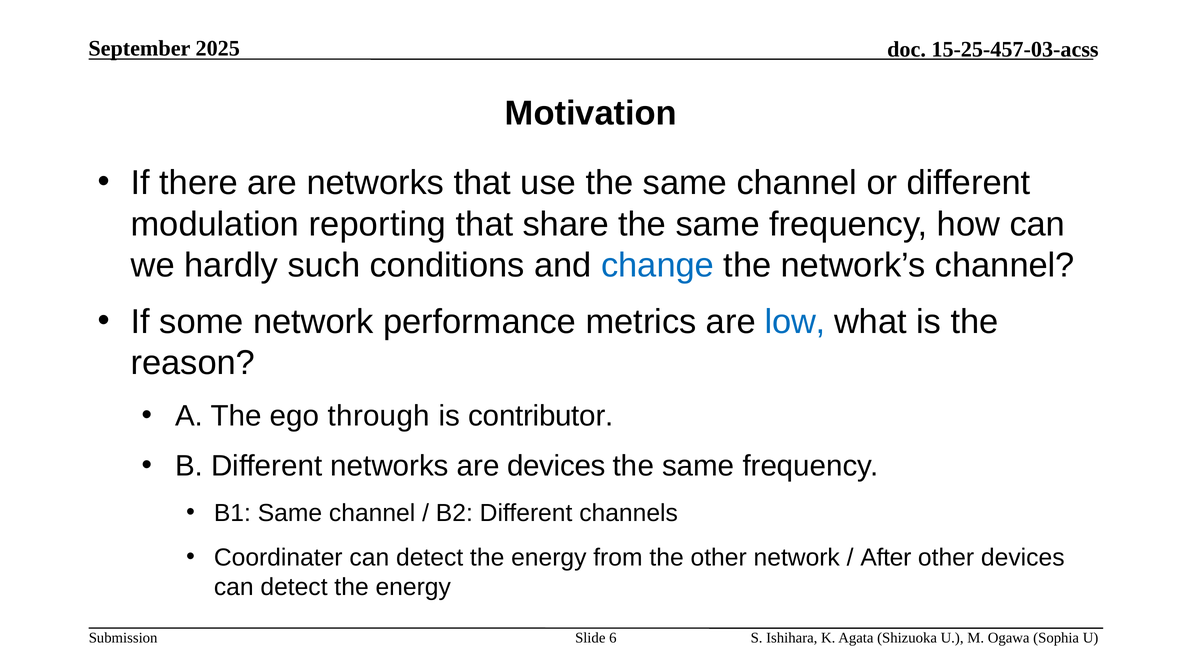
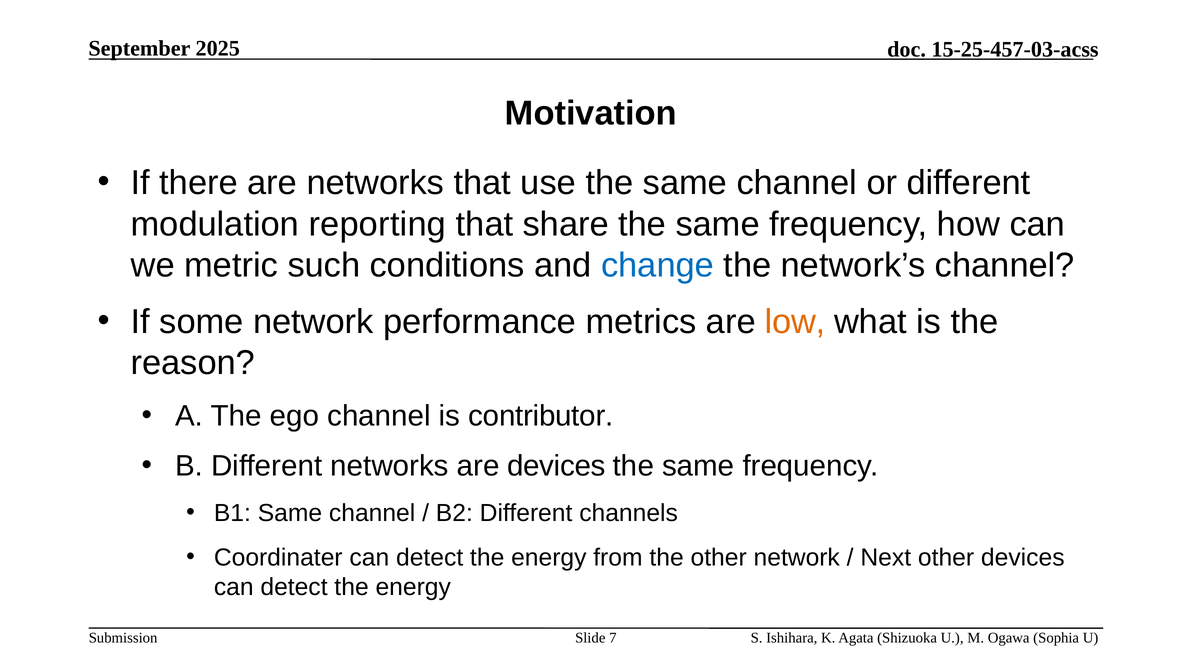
hardly: hardly -> metric
low colour: blue -> orange
ego through: through -> channel
After: After -> Next
6: 6 -> 7
